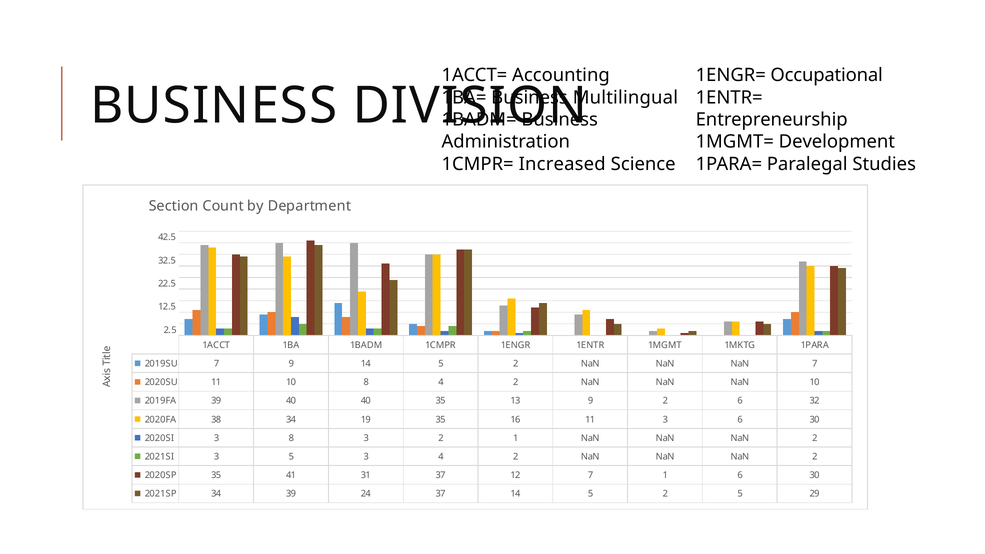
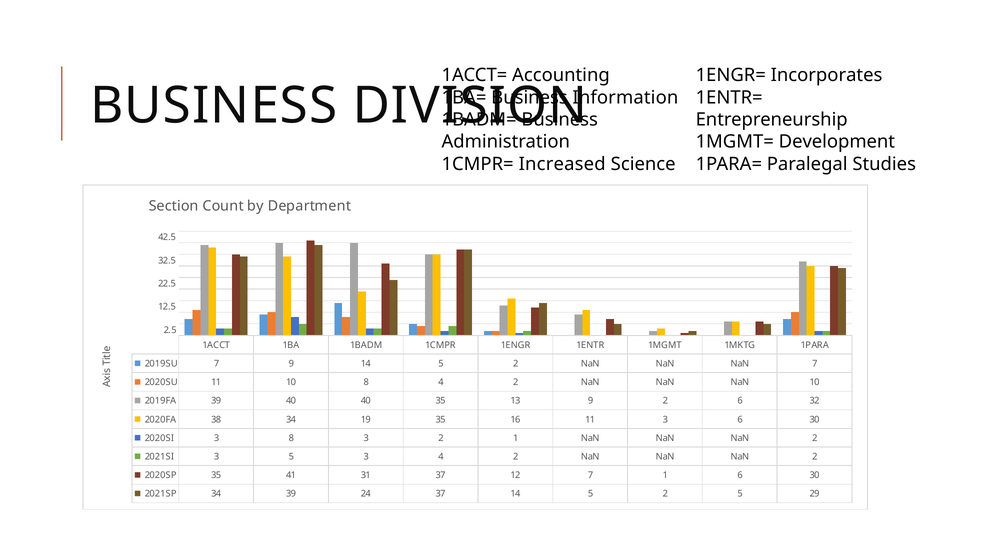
Occupational: Occupational -> Incorporates
Multilingual: Multilingual -> Information
